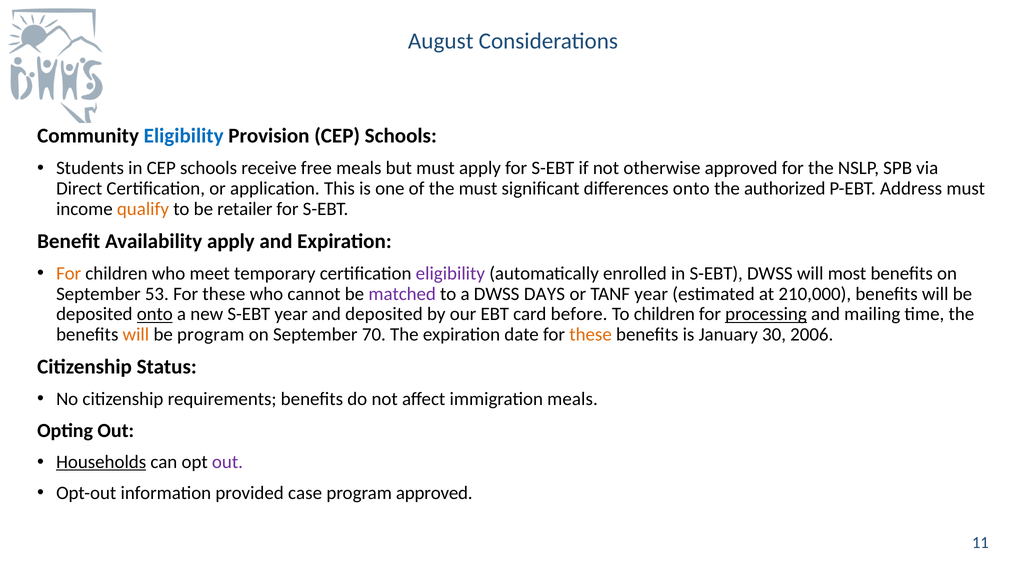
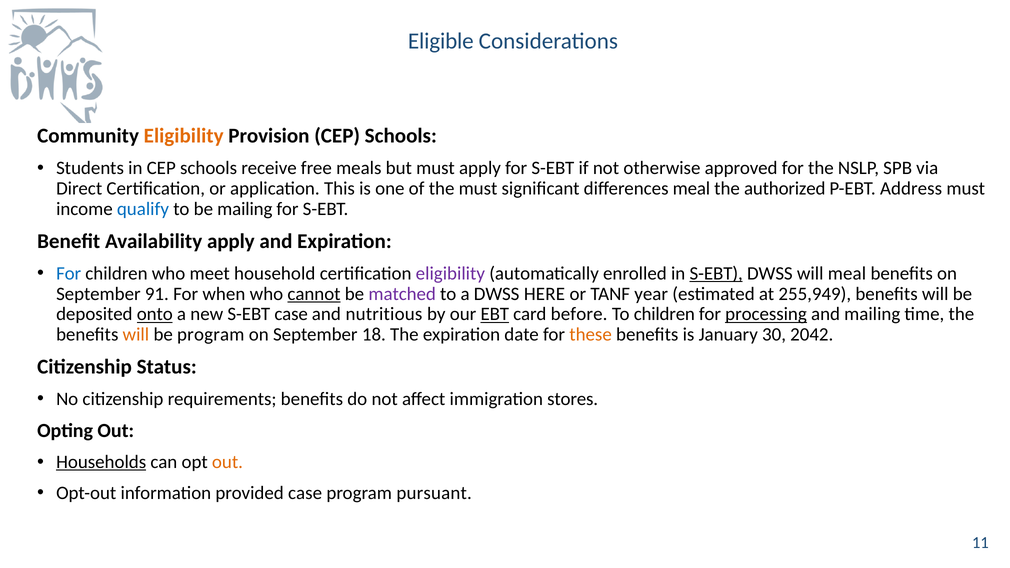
August: August -> Eligible
Eligibility at (184, 136) colour: blue -> orange
differences onto: onto -> meal
qualify colour: orange -> blue
be retailer: retailer -> mailing
For at (69, 273) colour: orange -> blue
temporary: temporary -> household
S-EBT at (716, 273) underline: none -> present
will most: most -> meal
53: 53 -> 91
these at (224, 294): these -> when
cannot underline: none -> present
DAYS: DAYS -> HERE
210,000: 210,000 -> 255,949
S-EBT year: year -> case
and deposited: deposited -> nutritious
EBT underline: none -> present
70: 70 -> 18
2006: 2006 -> 2042
immigration meals: meals -> stores
out at (227, 462) colour: purple -> orange
program approved: approved -> pursuant
